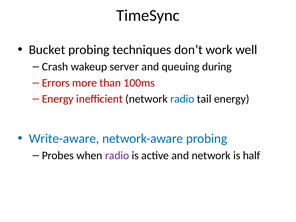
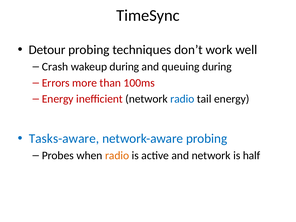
Bucket: Bucket -> Detour
wakeup server: server -> during
Write-aware: Write-aware -> Tasks-aware
radio at (117, 156) colour: purple -> orange
